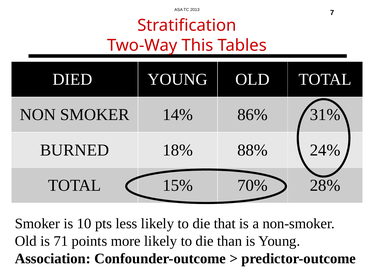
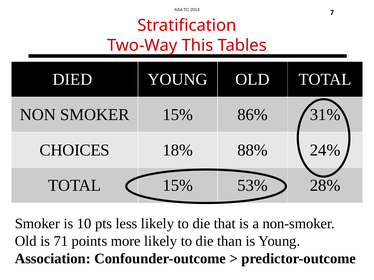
SMOKER 14%: 14% -> 15%
BURNED: BURNED -> CHOICES
70%: 70% -> 53%
